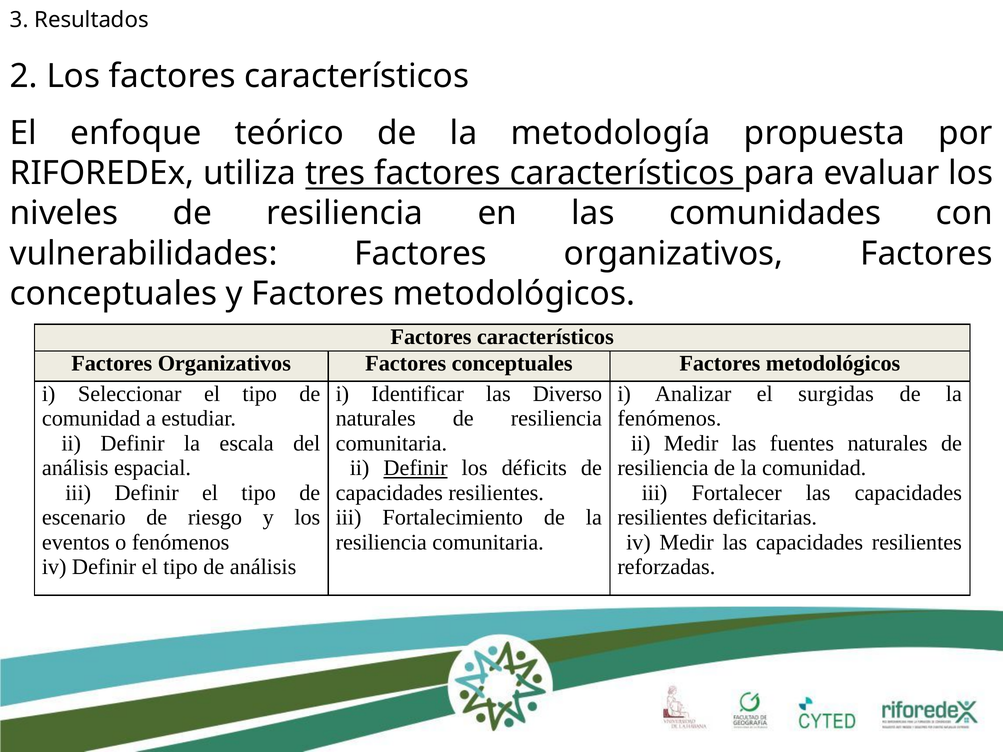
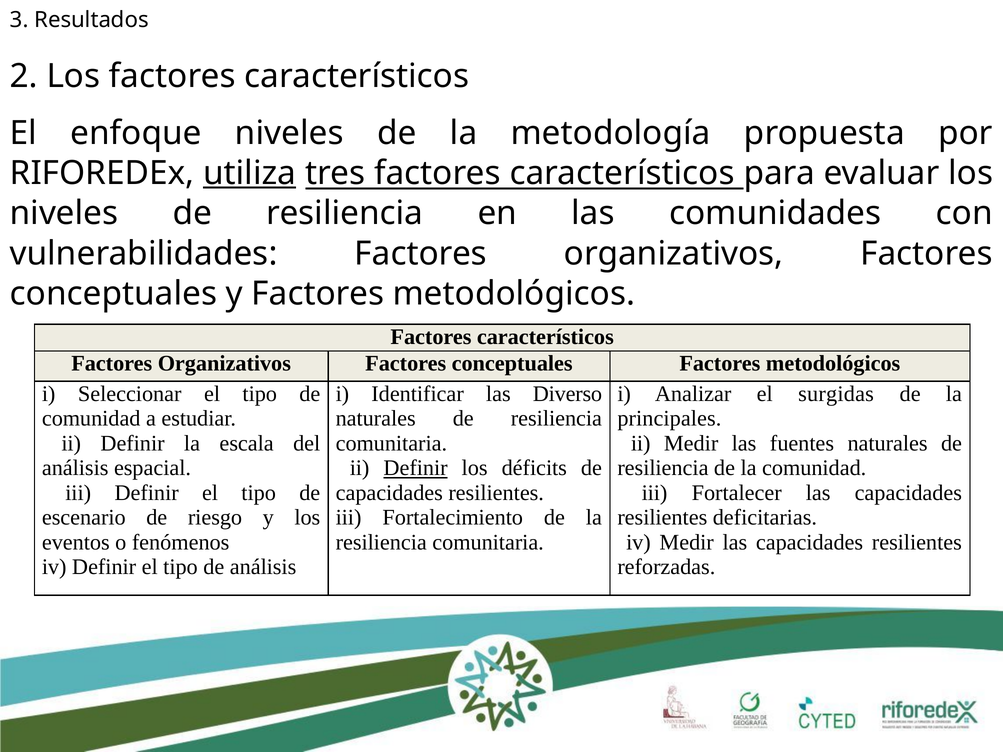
enfoque teórico: teórico -> niveles
utiliza underline: none -> present
fenómenos at (669, 419): fenómenos -> principales
